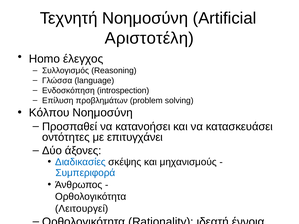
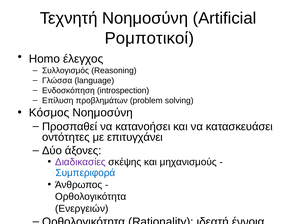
Αριστοτέλη: Αριστοτέλη -> Ρομποτικοί
Κόλπου: Κόλπου -> Κόσμος
Διαδικασίες colour: blue -> purple
Λειτουργεί: Λειτουργεί -> Ενεργειών
